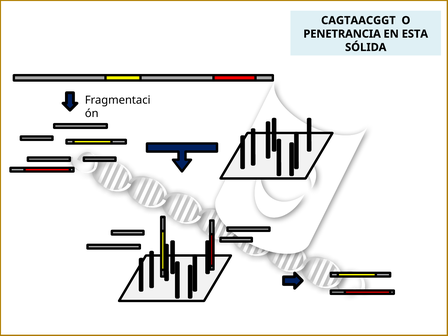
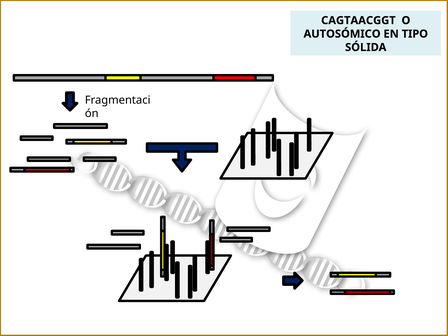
PENETRANCIA: PENETRANCIA -> AUTOSÓMICO
ESTA: ESTA -> TIPO
